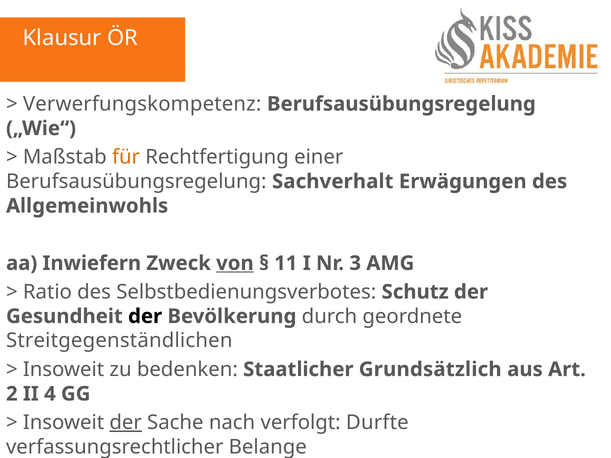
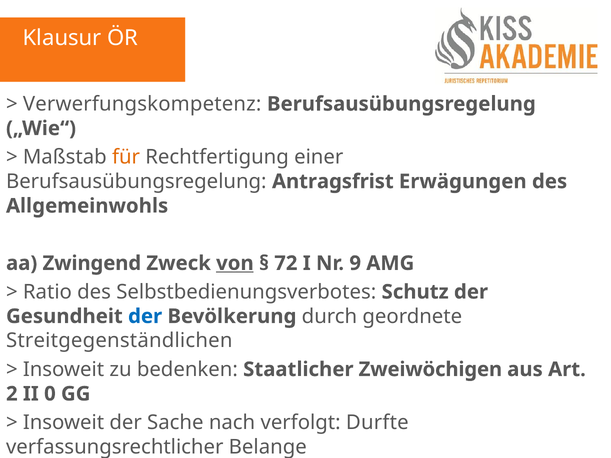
Sachverhalt: Sachverhalt -> Antragsfrist
Inwiefern: Inwiefern -> Zwingend
11: 11 -> 72
3: 3 -> 9
der at (145, 316) colour: black -> blue
Grundsätzlich: Grundsätzlich -> Zweiwöchigen
4: 4 -> 0
der at (126, 423) underline: present -> none
